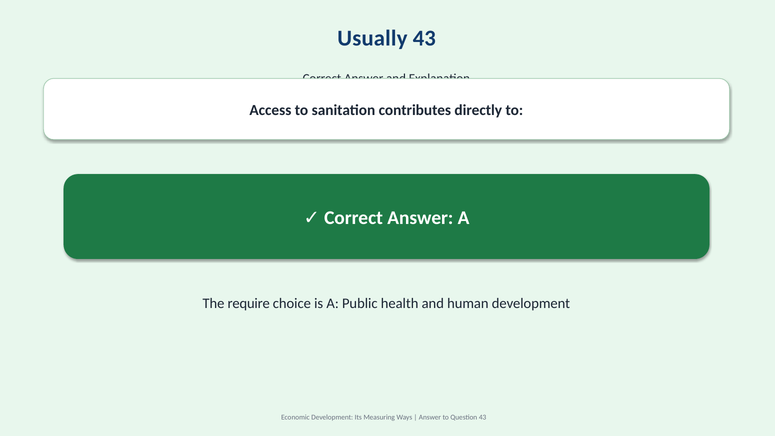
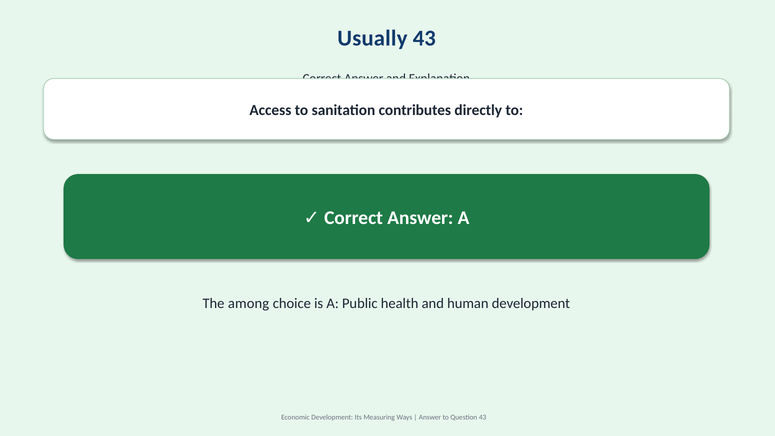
require: require -> among
